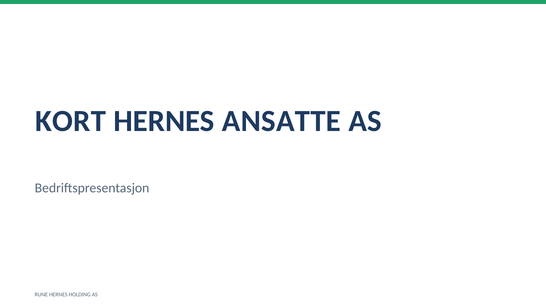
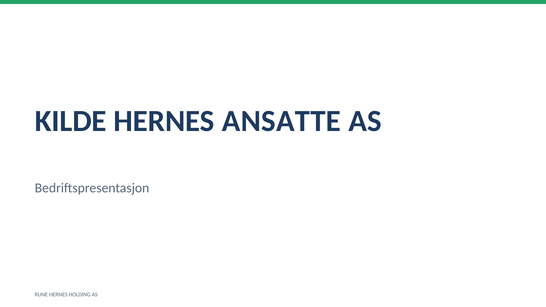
KORT: KORT -> KILDE
